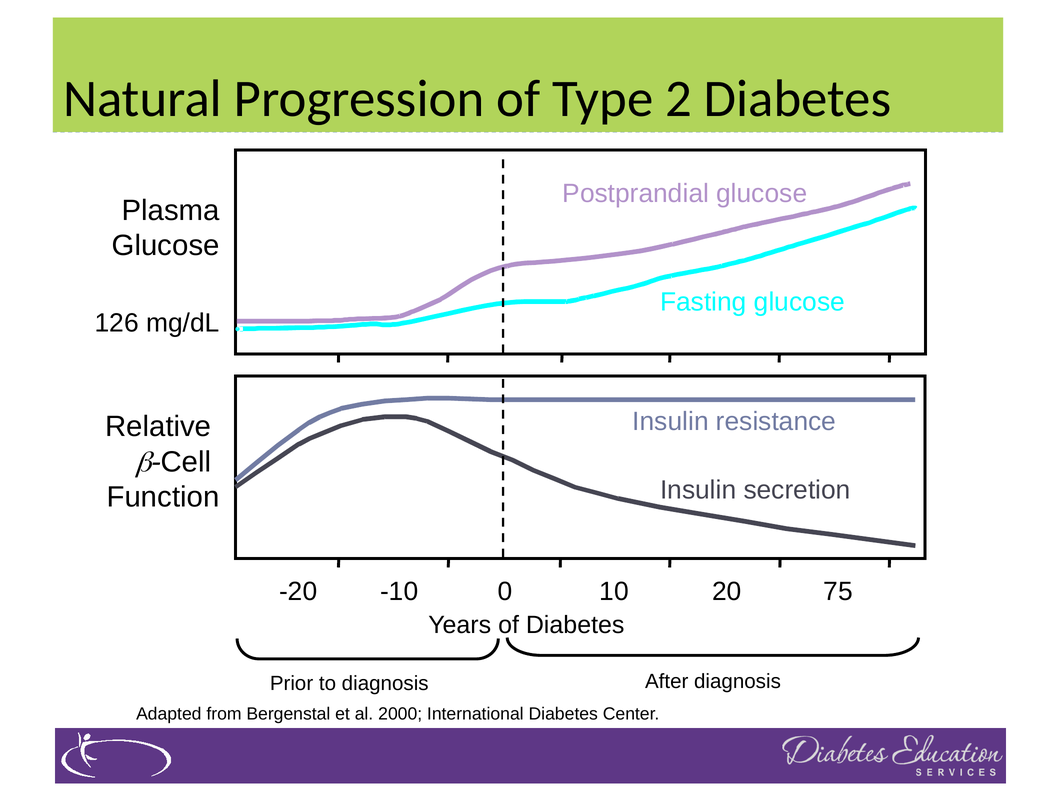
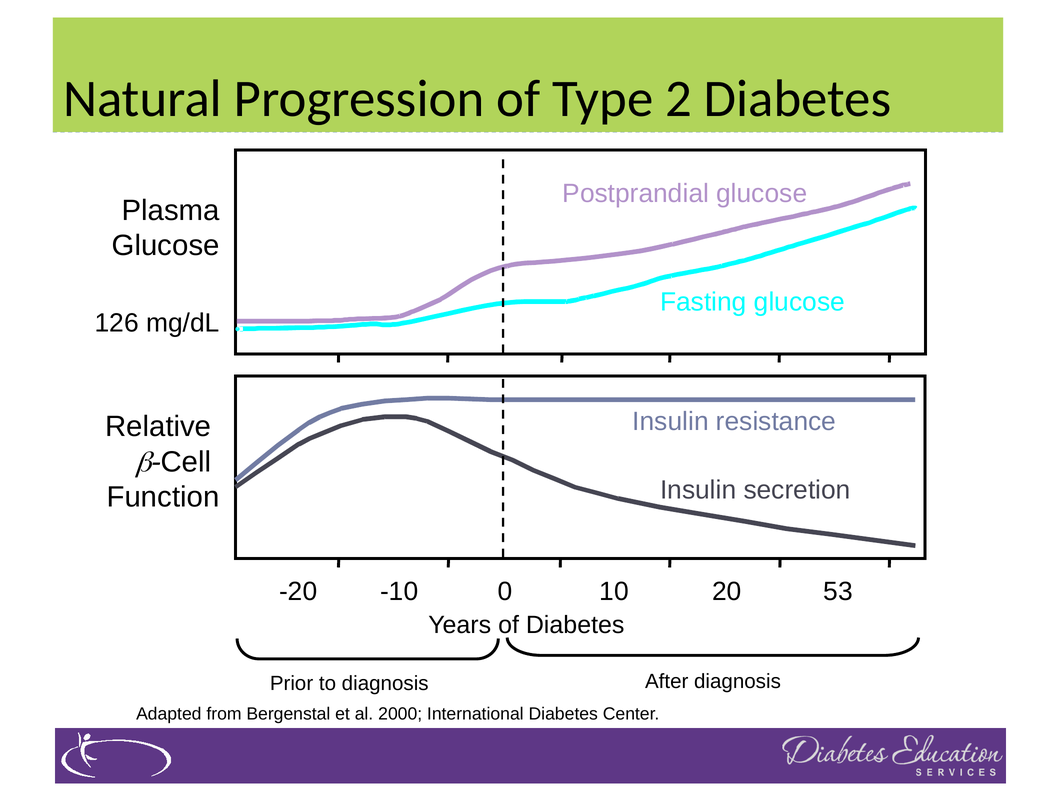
75: 75 -> 53
